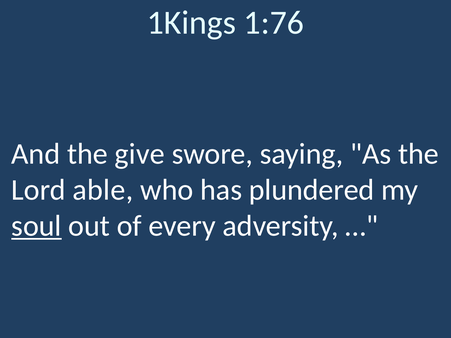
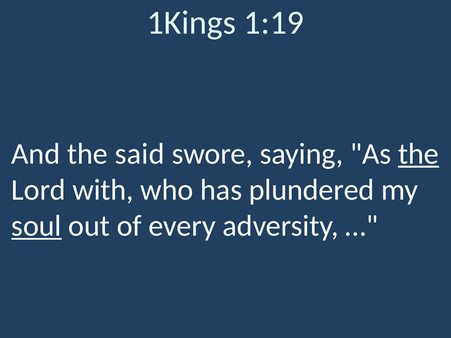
1:76: 1:76 -> 1:19
give: give -> said
the at (419, 154) underline: none -> present
able: able -> with
